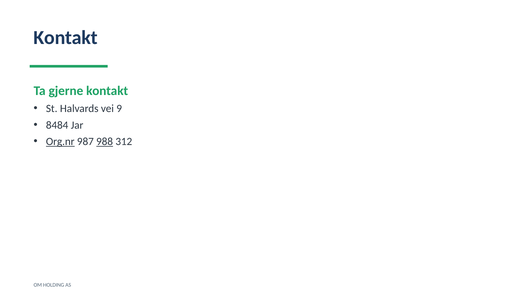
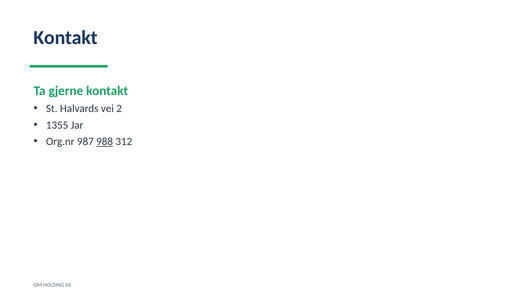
9: 9 -> 2
8484: 8484 -> 1355
Org.nr underline: present -> none
